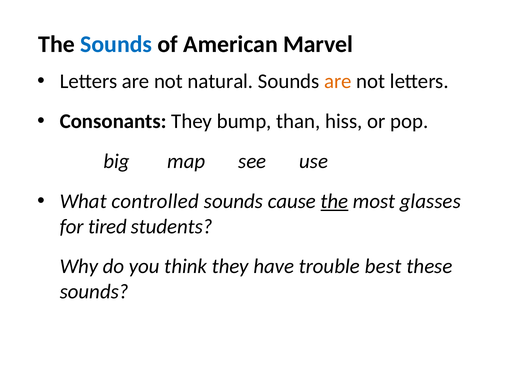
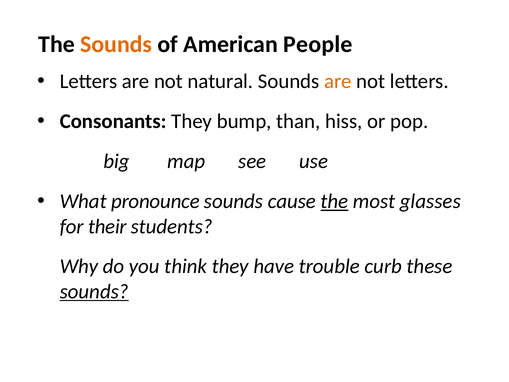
Sounds at (116, 44) colour: blue -> orange
Marvel: Marvel -> People
controlled: controlled -> pronounce
tired: tired -> their
best: best -> curb
sounds at (94, 291) underline: none -> present
